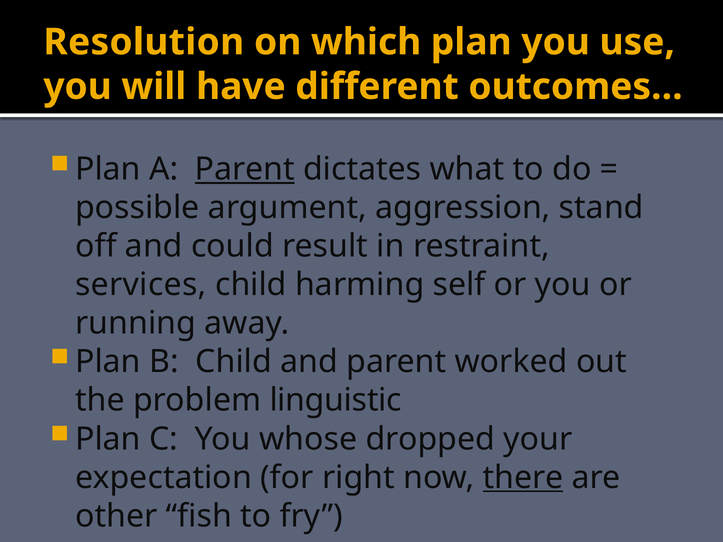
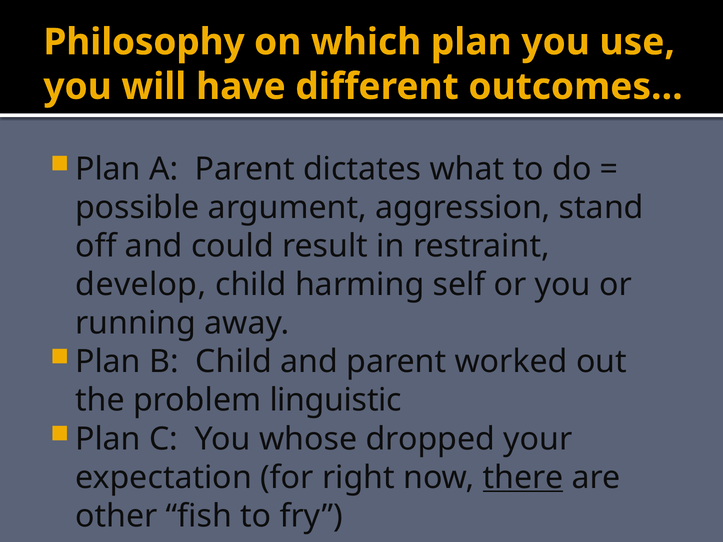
Resolution: Resolution -> Philosophy
Parent at (245, 169) underline: present -> none
services: services -> develop
